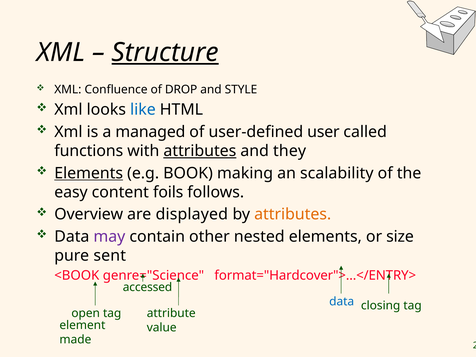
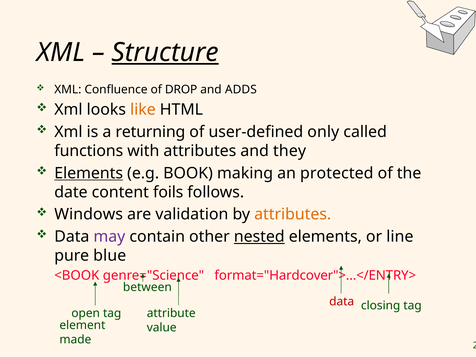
STYLE: STYLE -> ADDS
like colour: blue -> orange
managed: managed -> returning
user: user -> only
attributes at (200, 151) underline: present -> none
scalability: scalability -> protected
easy: easy -> date
Overview: Overview -> Windows
displayed: displayed -> validation
nested underline: none -> present
size: size -> line
sent: sent -> blue
accessed: accessed -> between
data at (342, 302) colour: blue -> red
